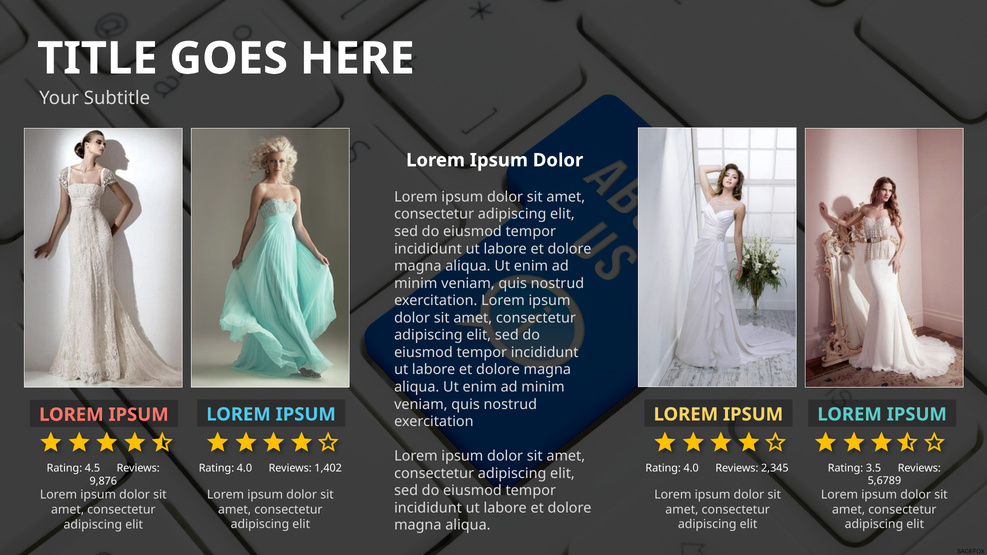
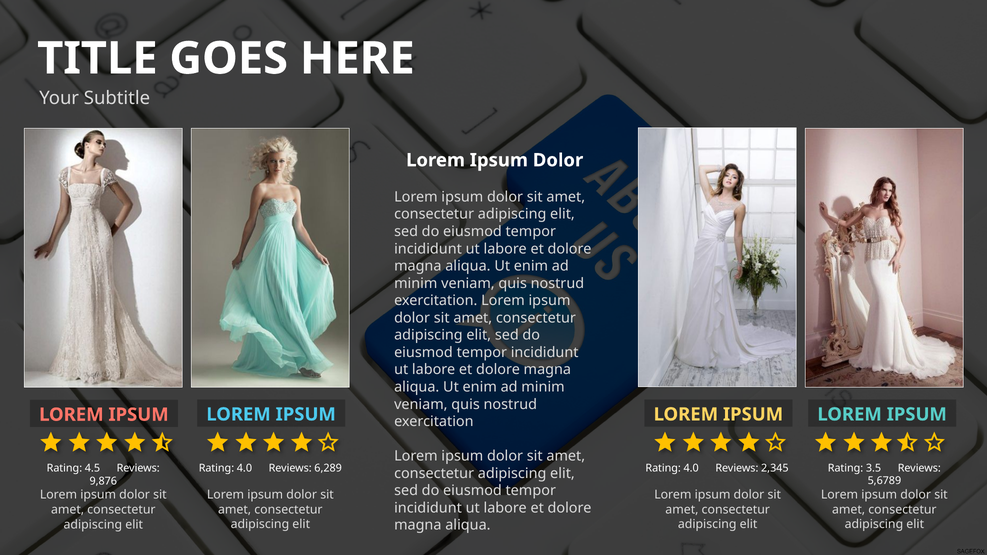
1,402: 1,402 -> 6,289
